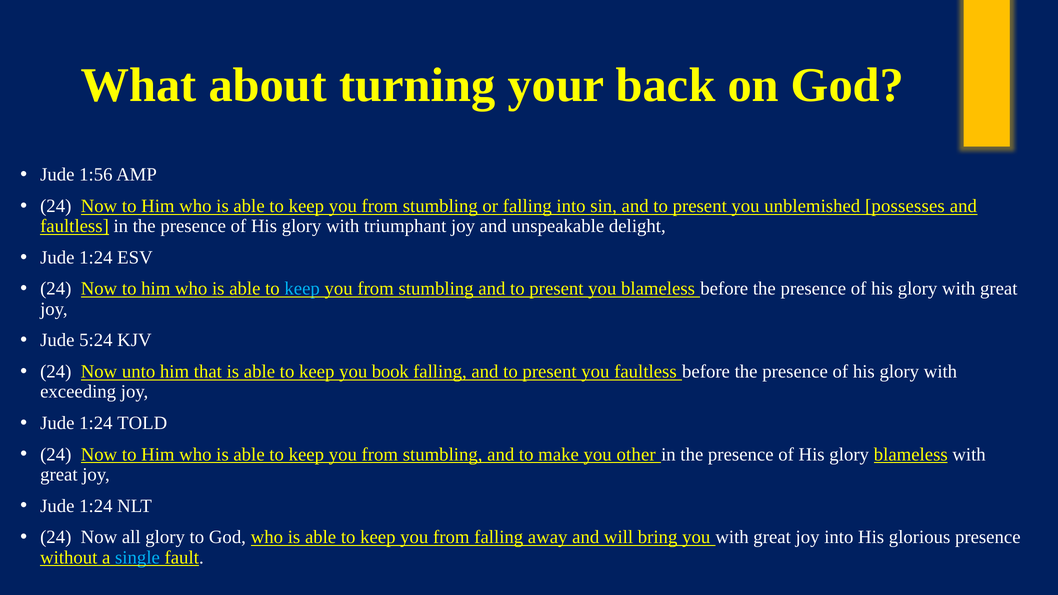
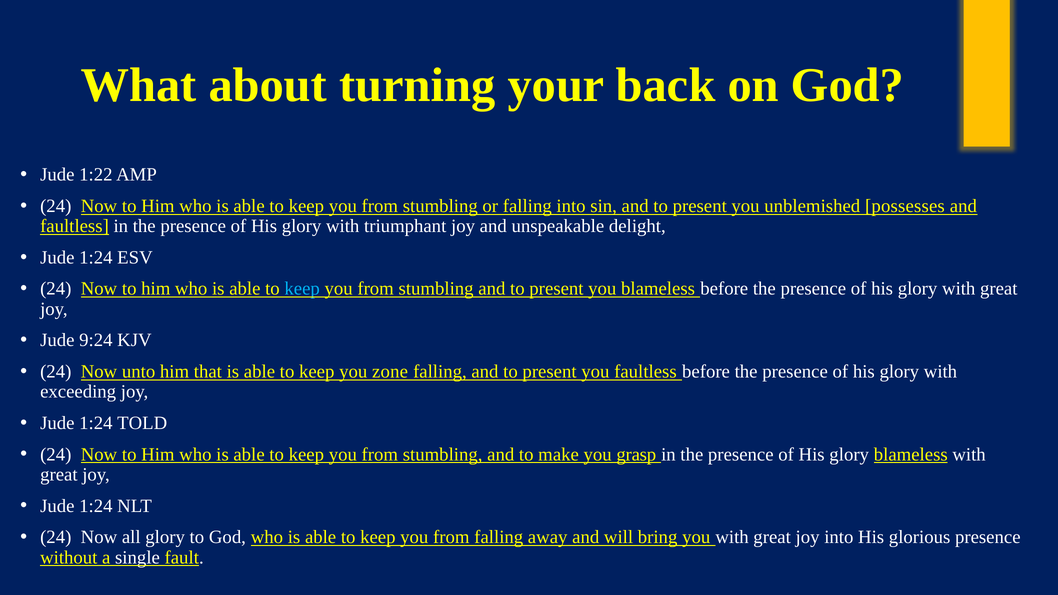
1:56: 1:56 -> 1:22
5:24: 5:24 -> 9:24
book: book -> zone
other: other -> grasp
single colour: light blue -> white
